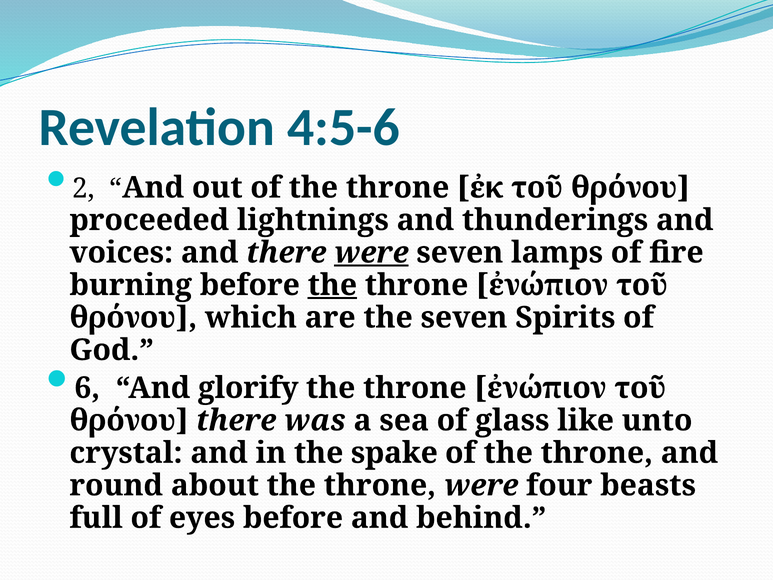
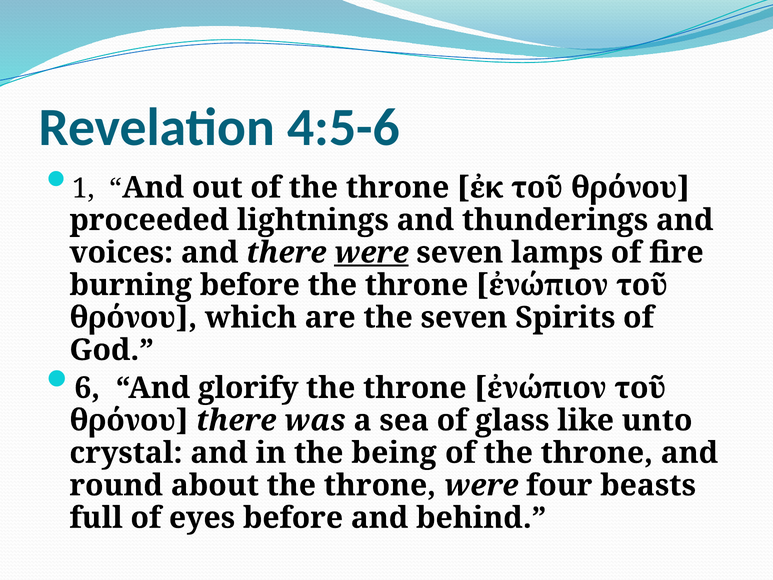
2: 2 -> 1
the at (332, 285) underline: present -> none
spake: spake -> being
